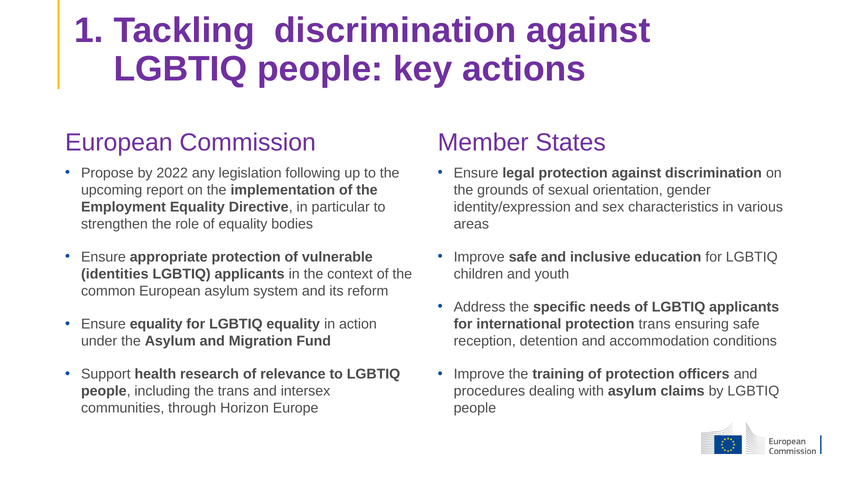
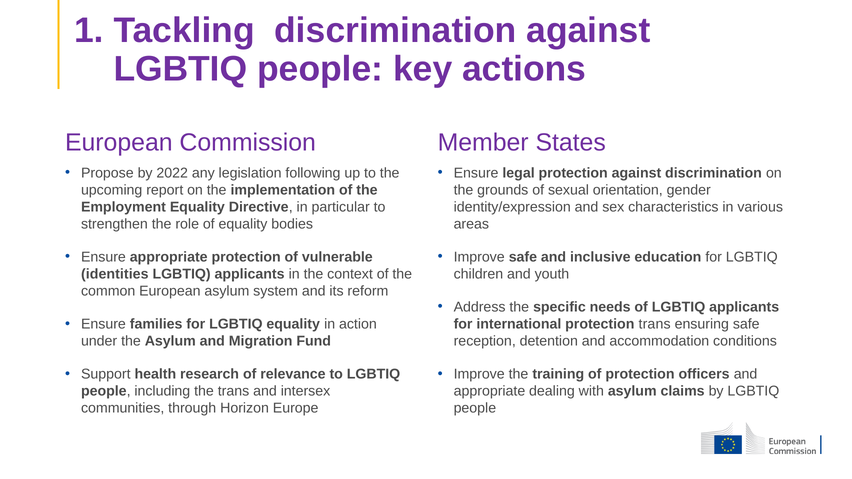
Ensure equality: equality -> families
procedures at (489, 391): procedures -> appropriate
